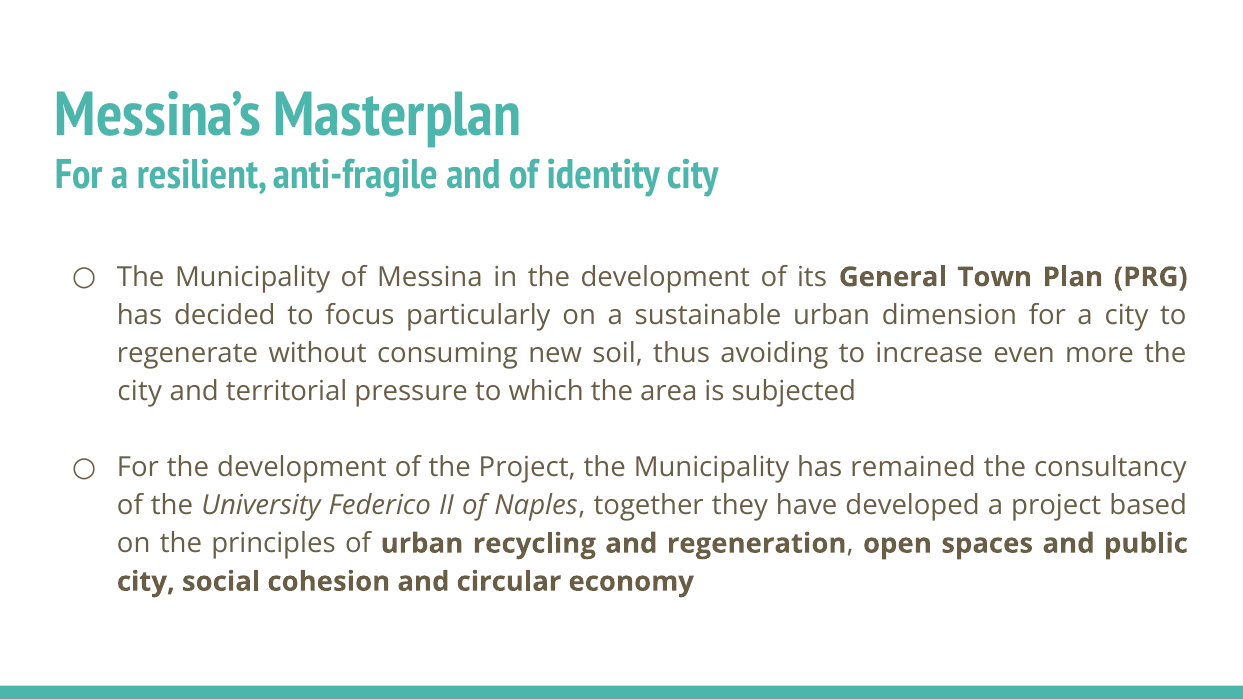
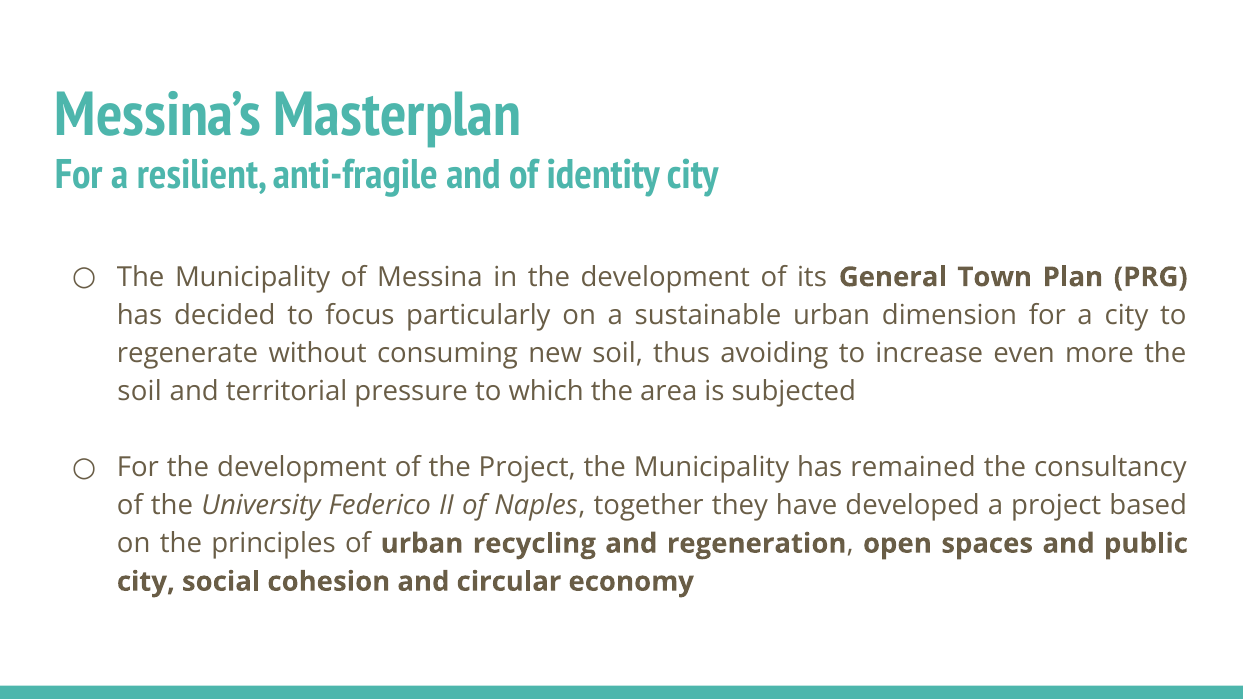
city at (140, 391): city -> soil
